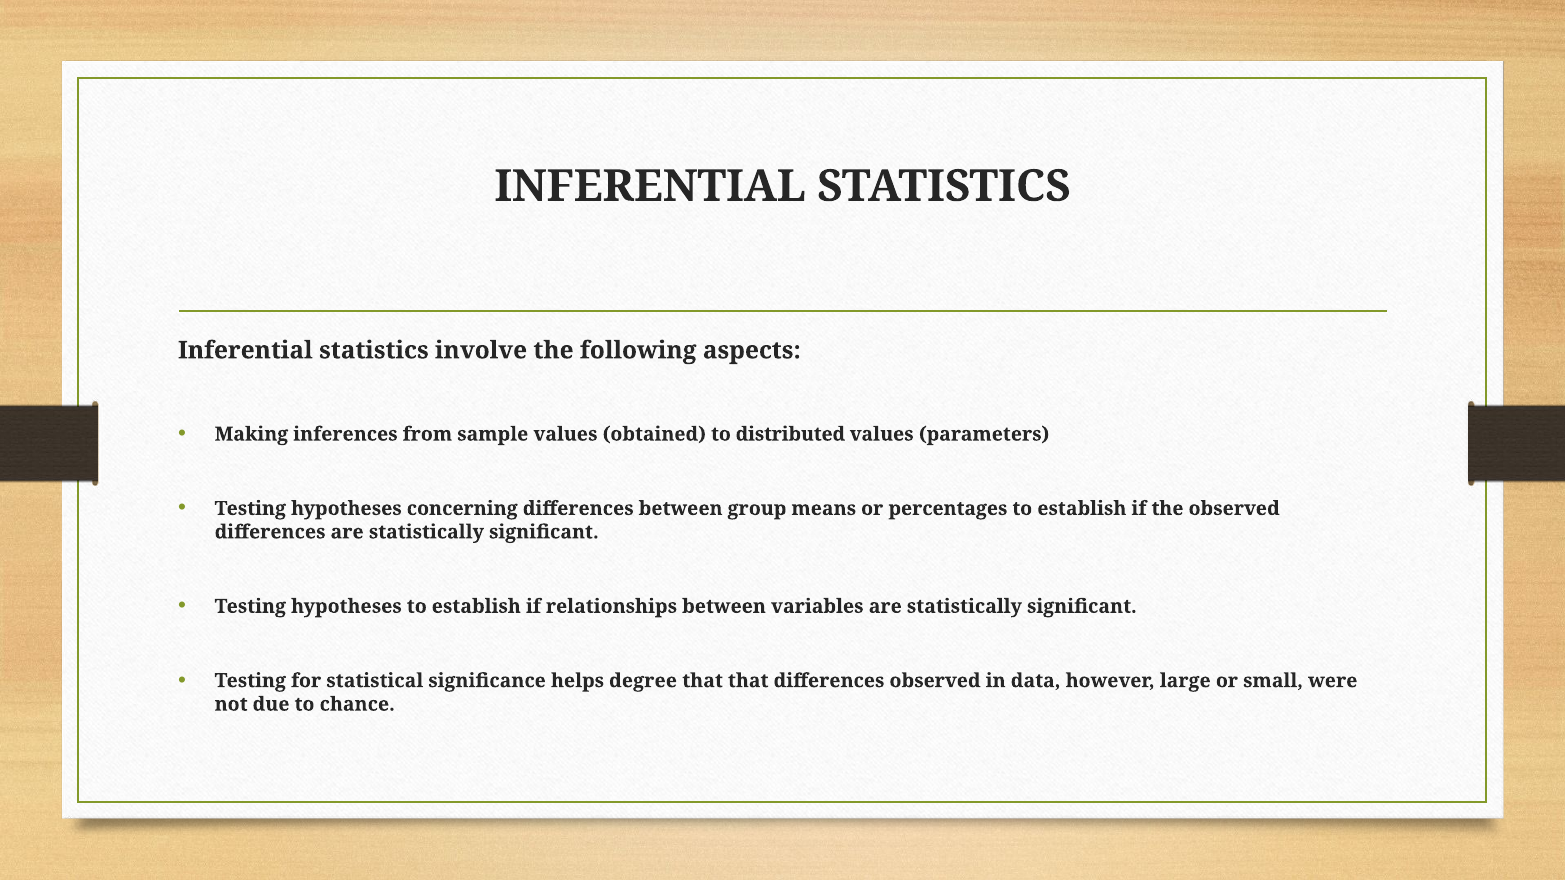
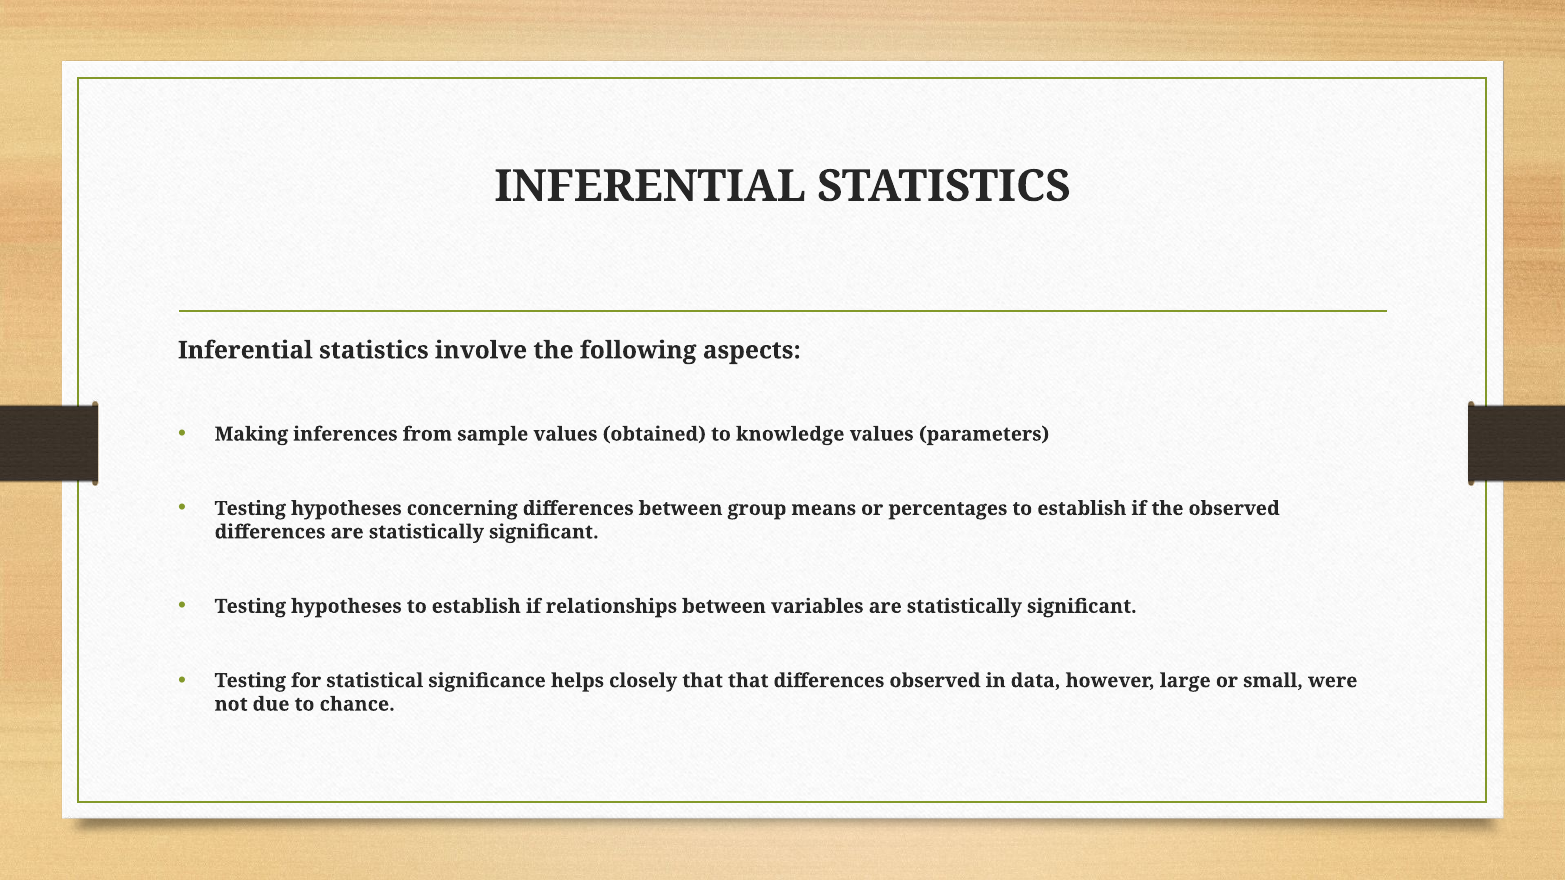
distributed: distributed -> knowledge
degree: degree -> closely
